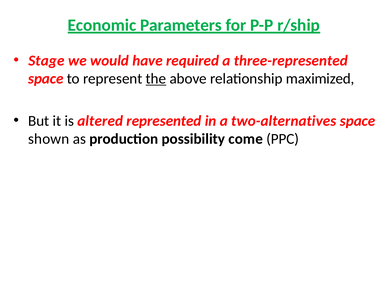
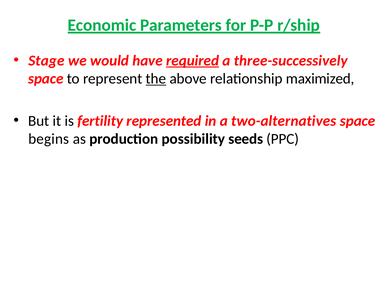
required underline: none -> present
three-represented: three-represented -> three-successively
altered: altered -> fertility
shown: shown -> begins
come: come -> seeds
